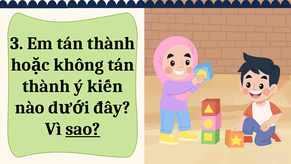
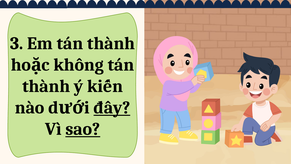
đây underline: none -> present
